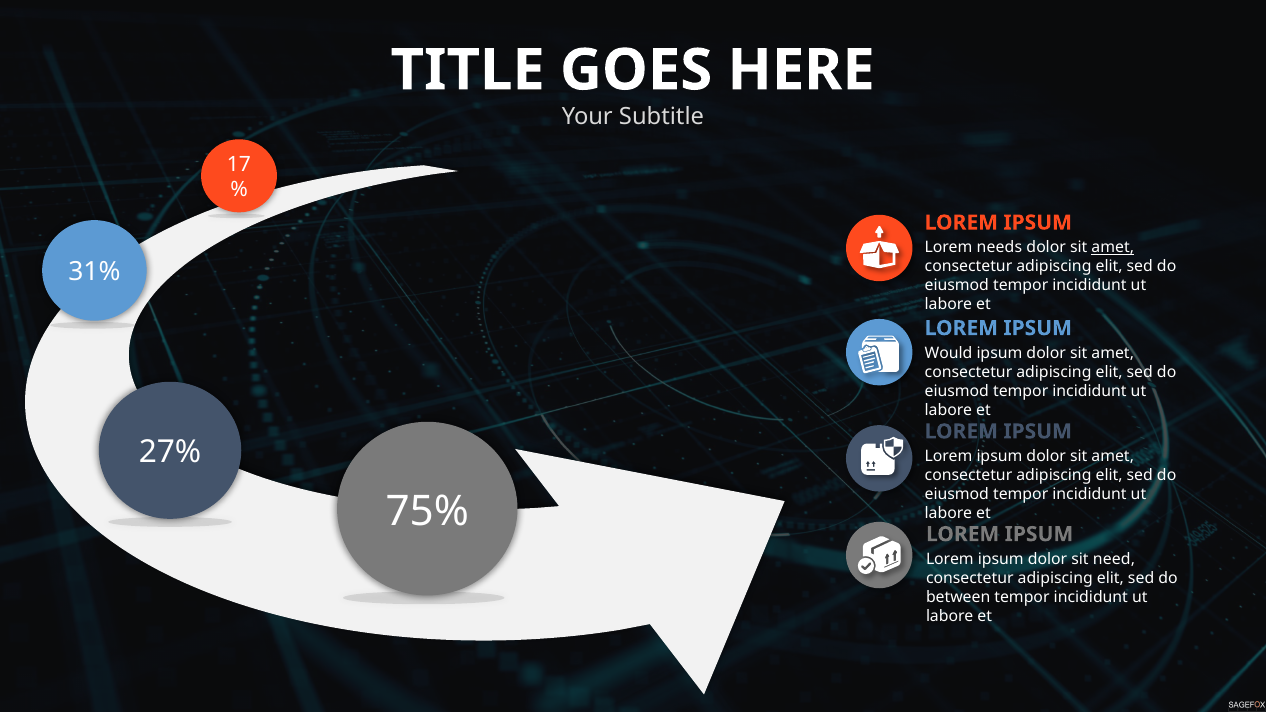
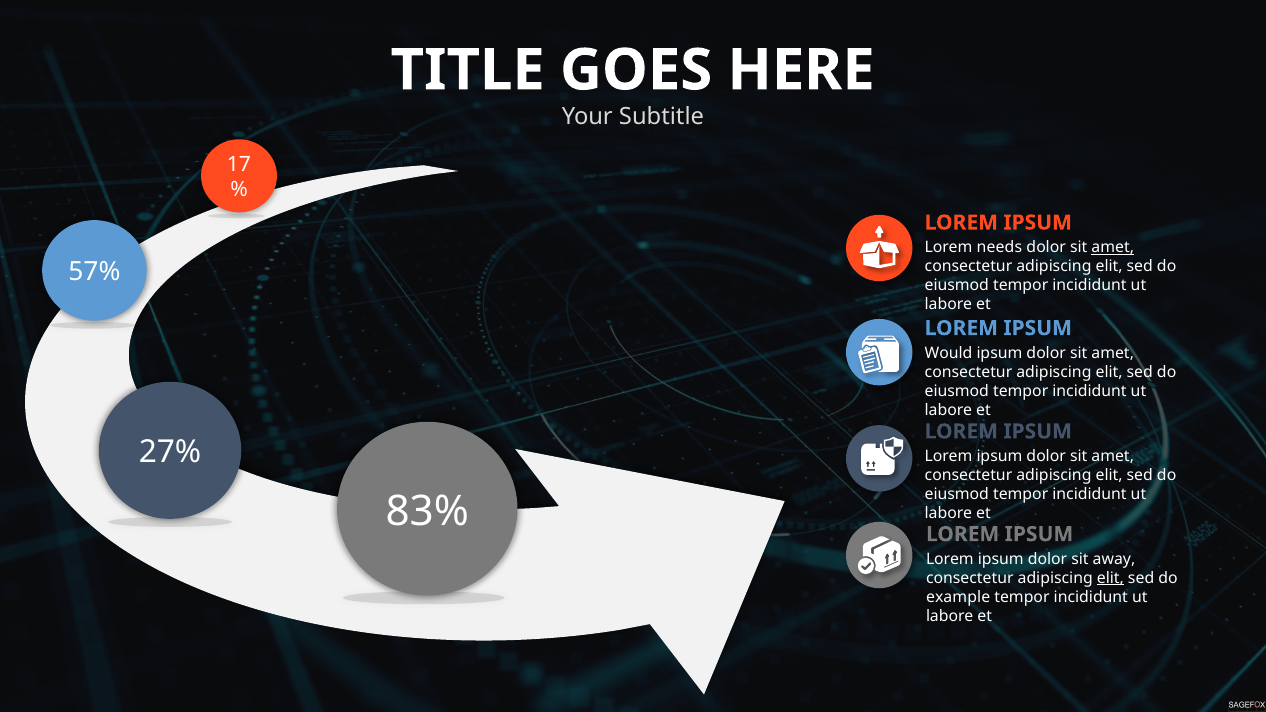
31%: 31% -> 57%
75%: 75% -> 83%
need: need -> away
elit at (1110, 578) underline: none -> present
between: between -> example
